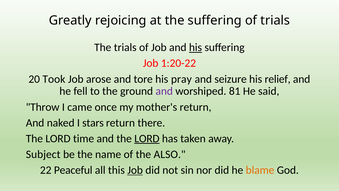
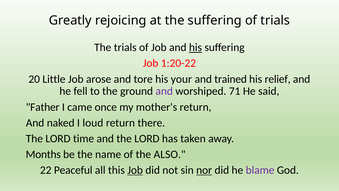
Took: Took -> Little
pray: pray -> your
seizure: seizure -> trained
81: 81 -> 71
Throw: Throw -> Father
stars: stars -> loud
LORD at (147, 138) underline: present -> none
Subject: Subject -> Months
nor underline: none -> present
blame colour: orange -> purple
